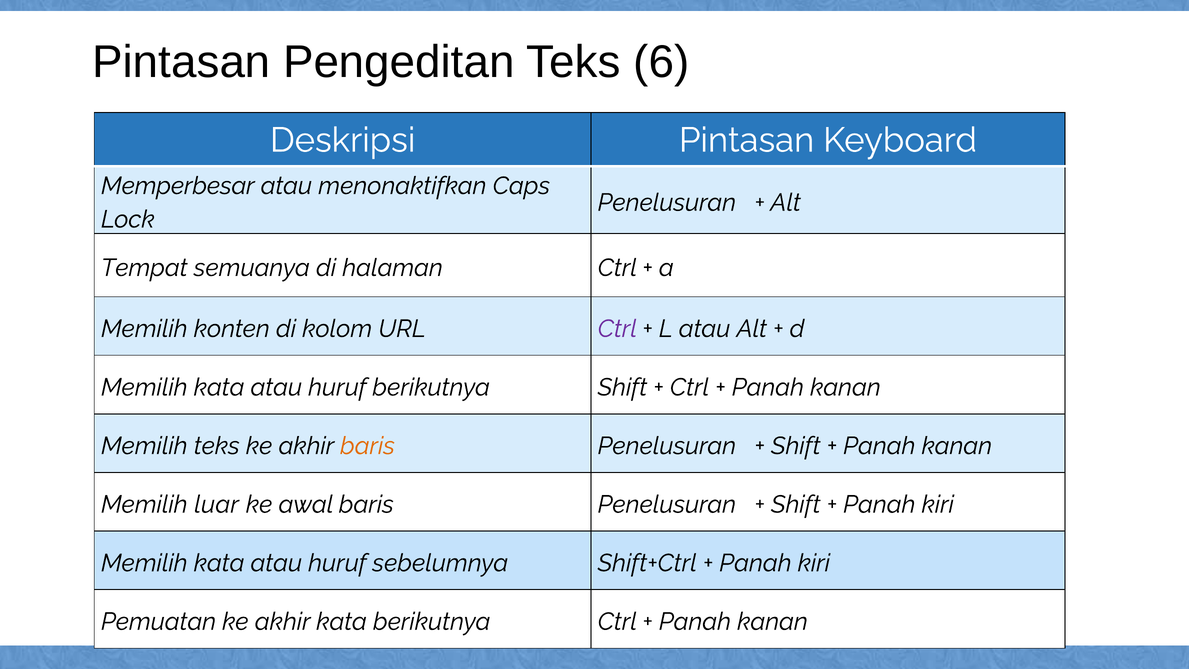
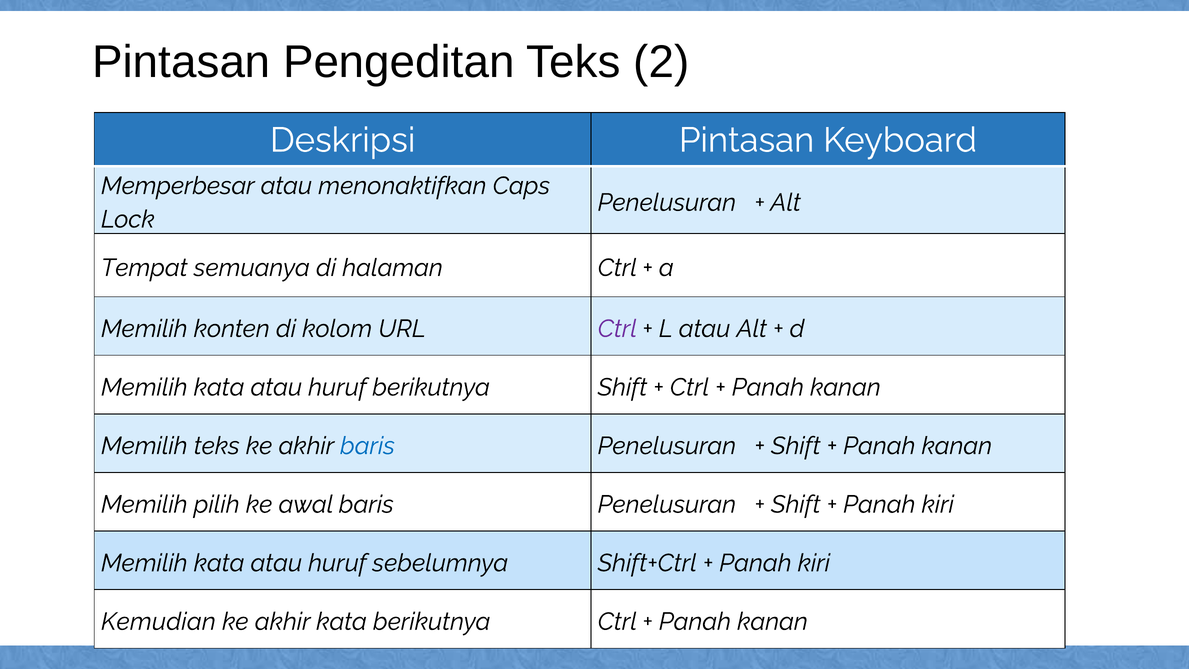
6: 6 -> 2
baris at (367, 446) colour: orange -> blue
luar: luar -> pilih
Pemuatan: Pemuatan -> Kemudian
